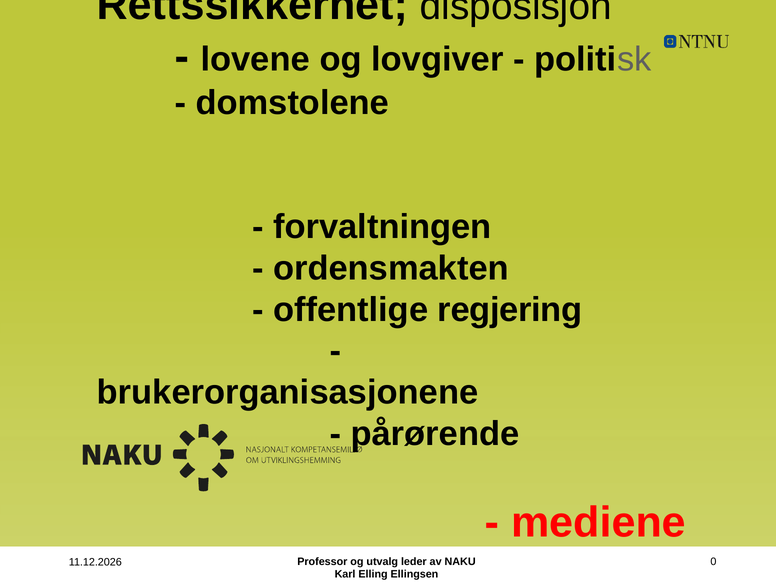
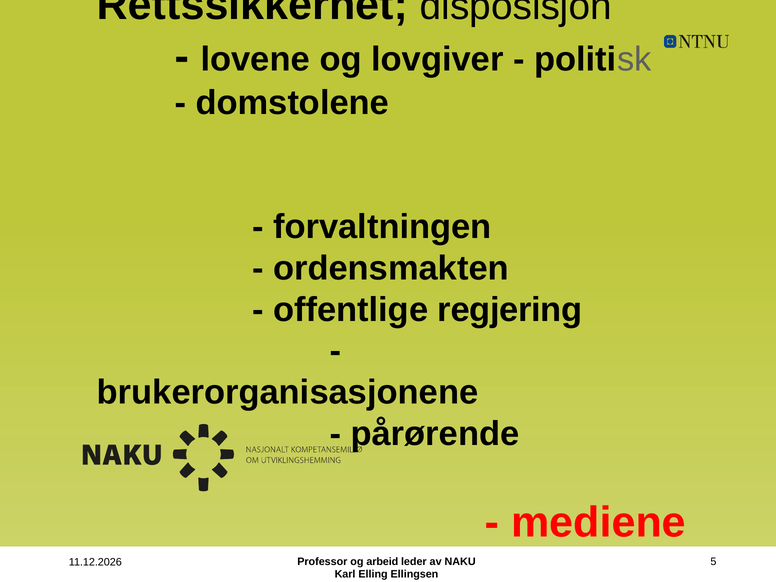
utvalg: utvalg -> arbeid
0: 0 -> 5
